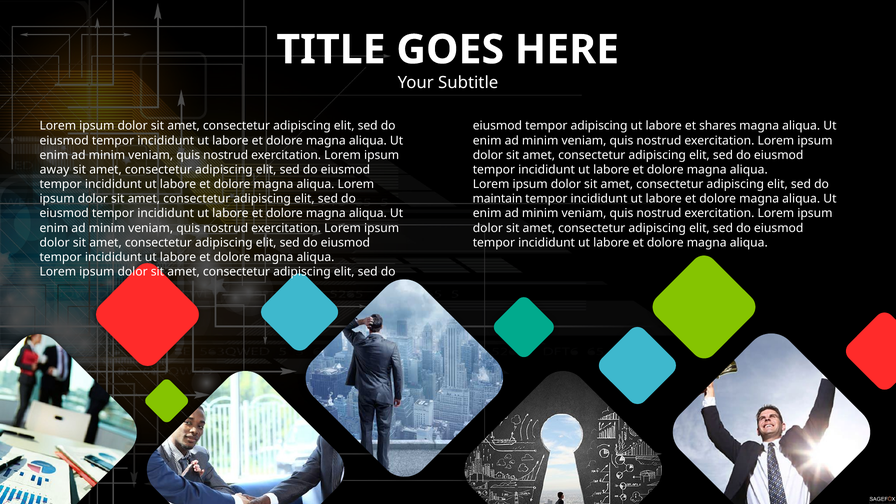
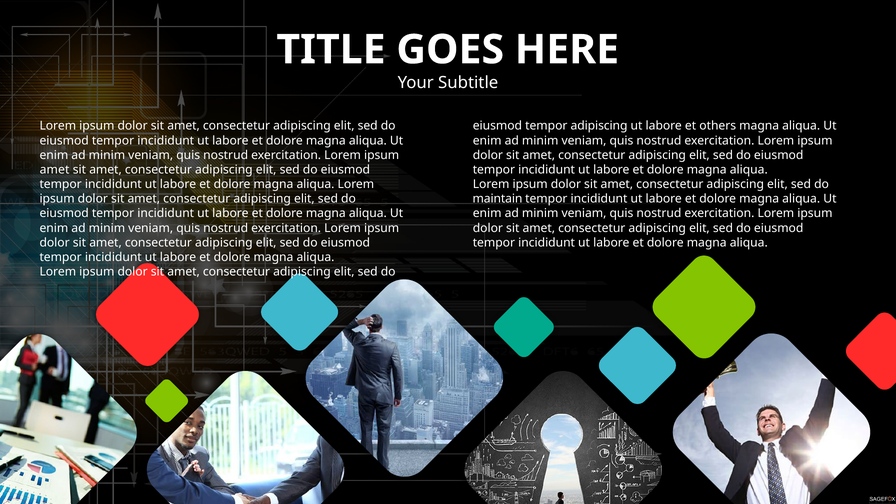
shares: shares -> others
away at (55, 170): away -> amet
